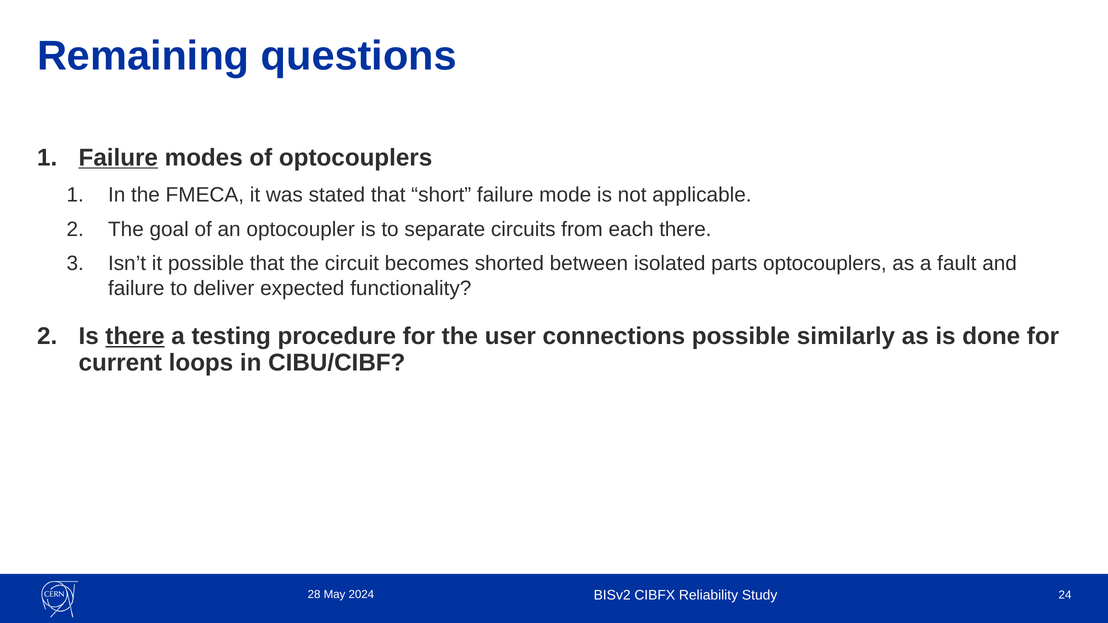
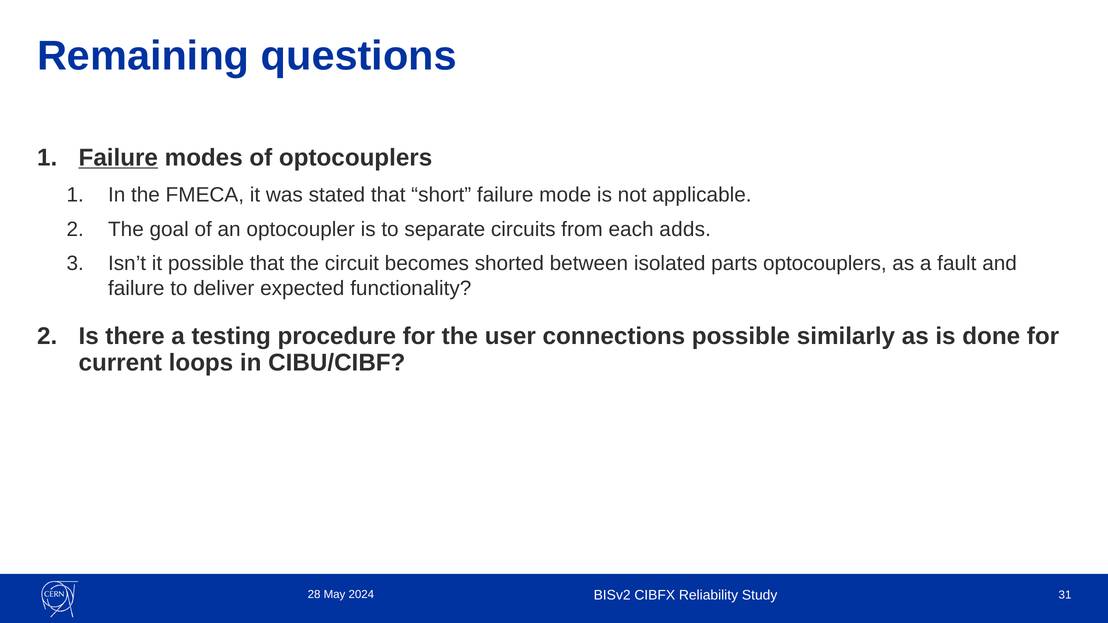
each there: there -> adds
there at (135, 337) underline: present -> none
24: 24 -> 31
